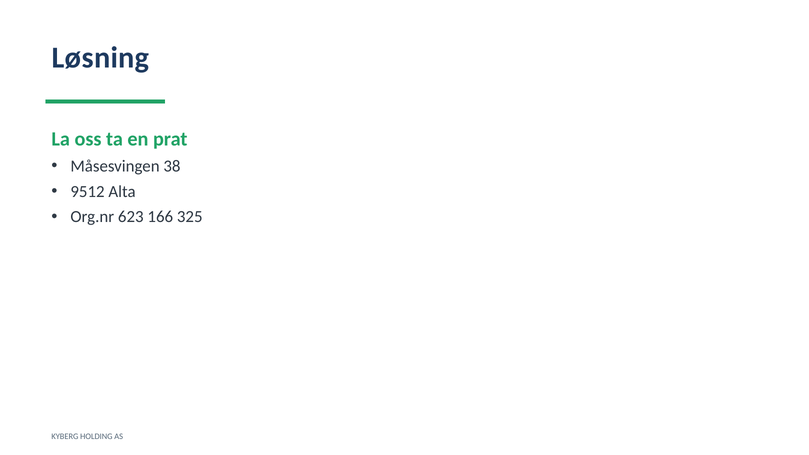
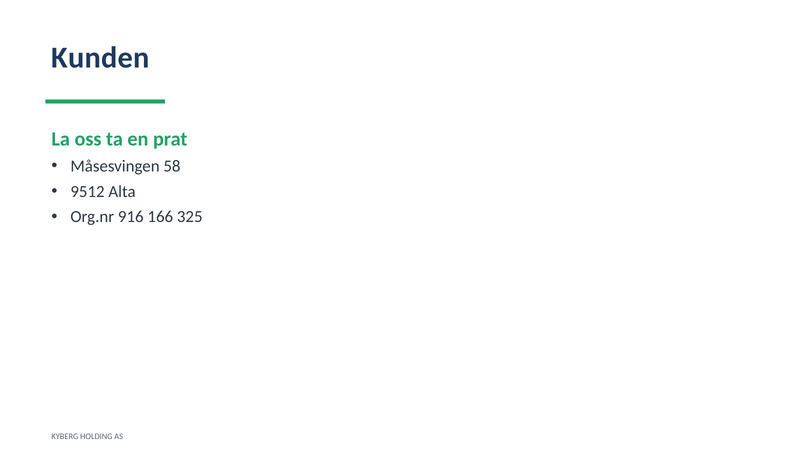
Løsning: Løsning -> Kunden
38: 38 -> 58
623: 623 -> 916
